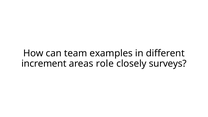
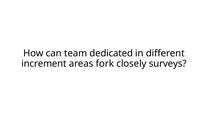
examples: examples -> dedicated
role: role -> fork
